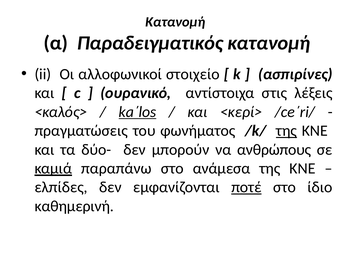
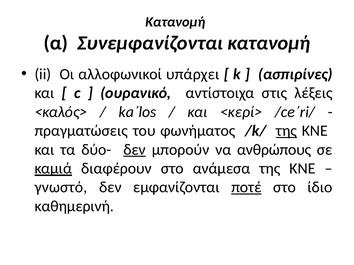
Παραδειγματικός: Παραδειγματικός -> Συνεμφανίζονται
στοιχείο: στοιχείο -> υπάρχει
ka΄los underline: present -> none
δεν at (135, 150) underline: none -> present
παραπάνω: παραπάνω -> διαφέρουν
ελπίδες: ελπίδες -> γνωστό
